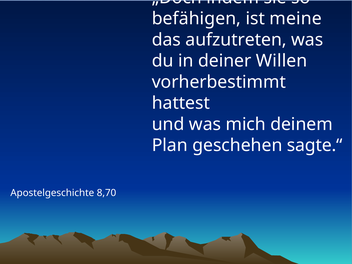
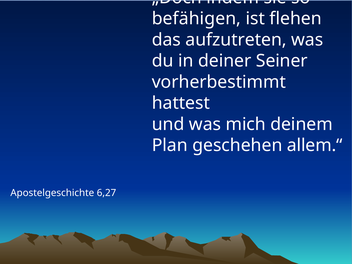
meine: meine -> flehen
Willen: Willen -> Seiner
sagte.“: sagte.“ -> allem.“
8,70: 8,70 -> 6,27
